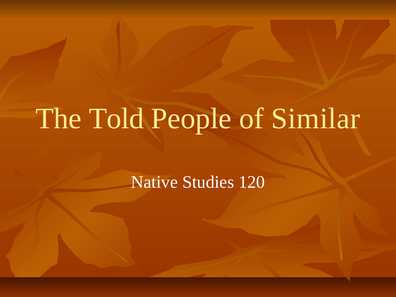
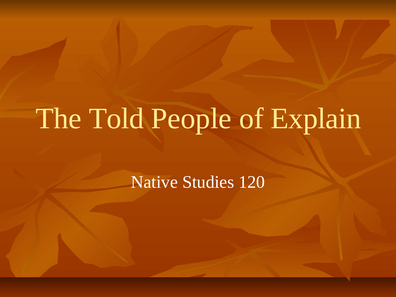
Similar: Similar -> Explain
